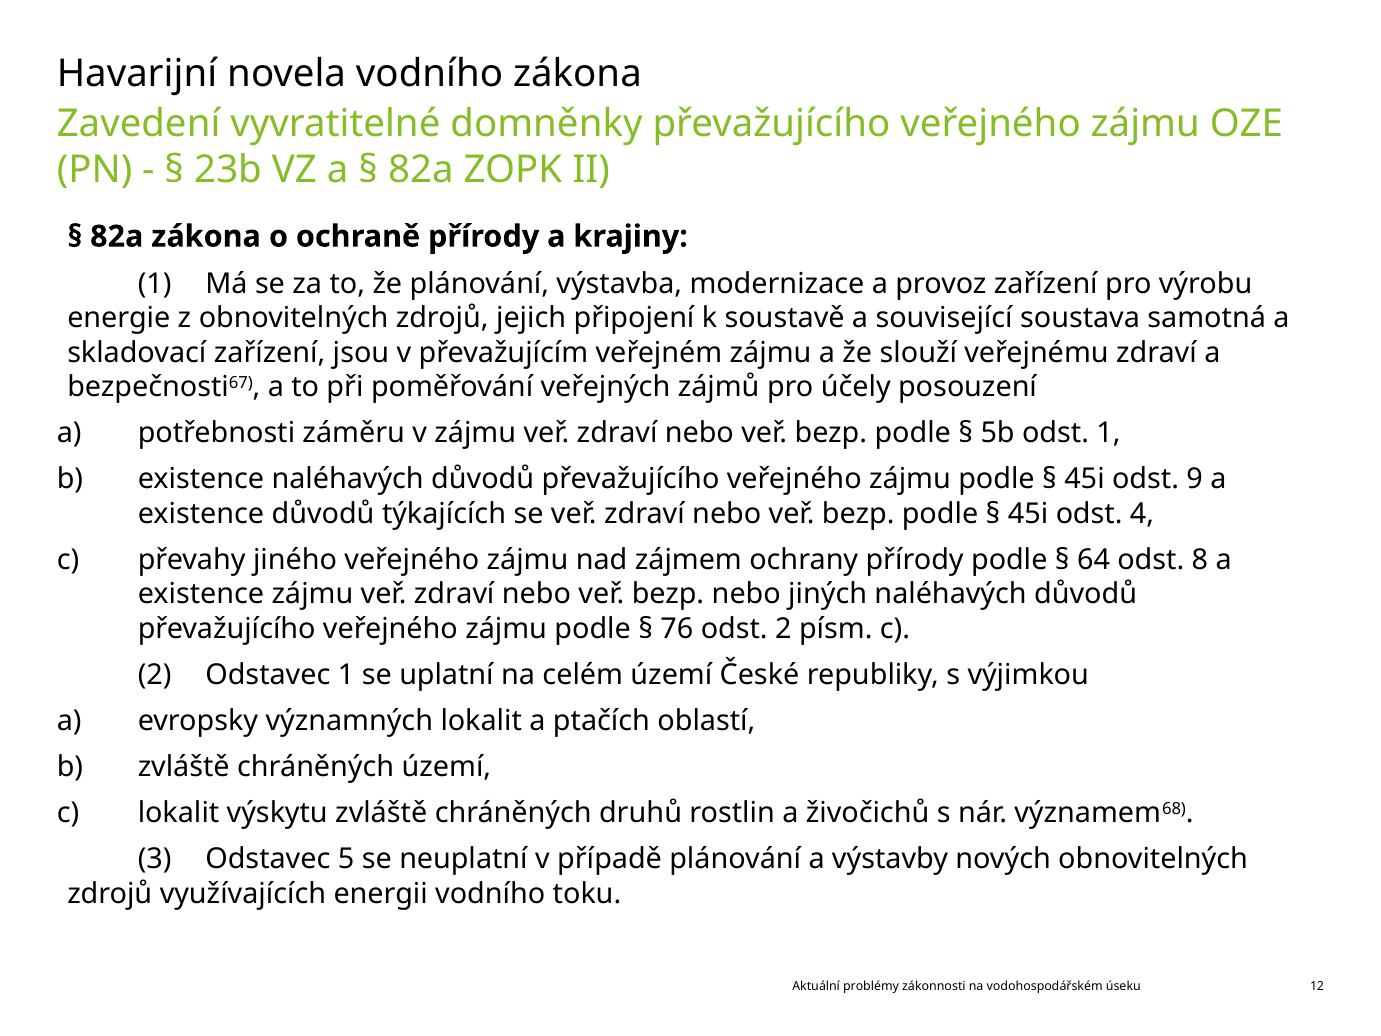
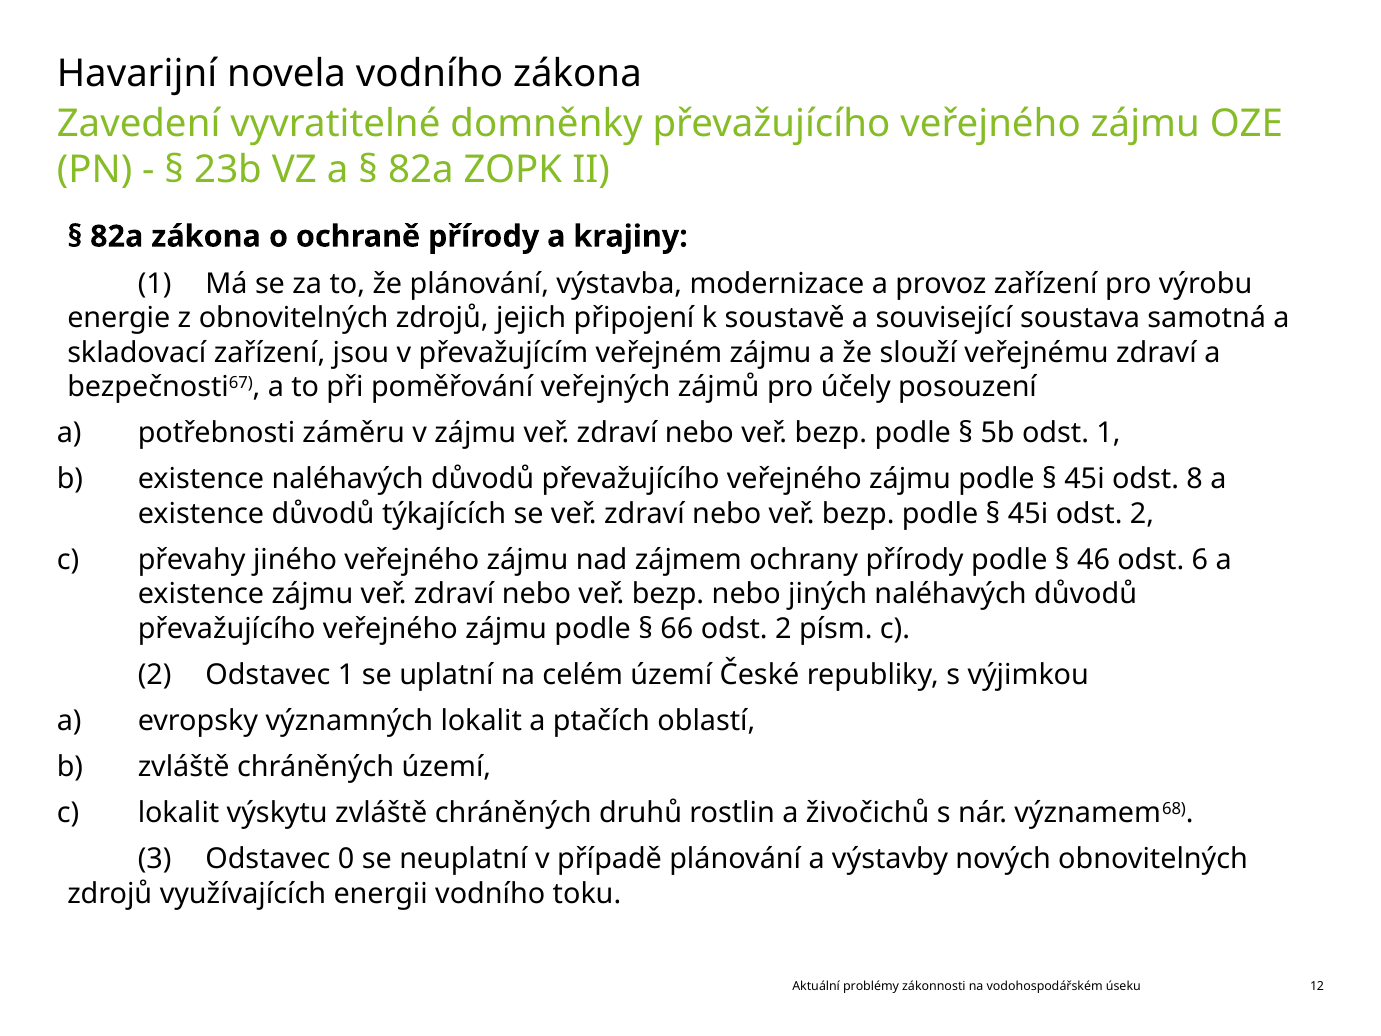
9: 9 -> 8
45i odst 4: 4 -> 2
64: 64 -> 46
8: 8 -> 6
76: 76 -> 66
5: 5 -> 0
